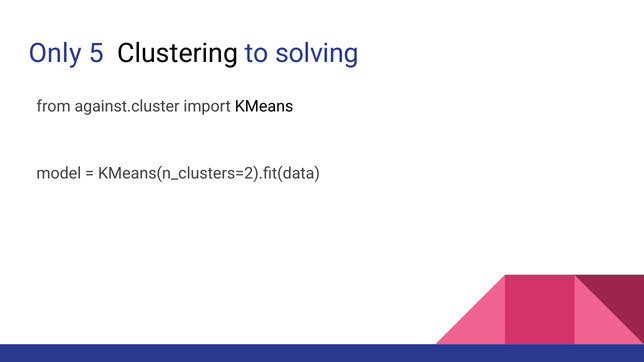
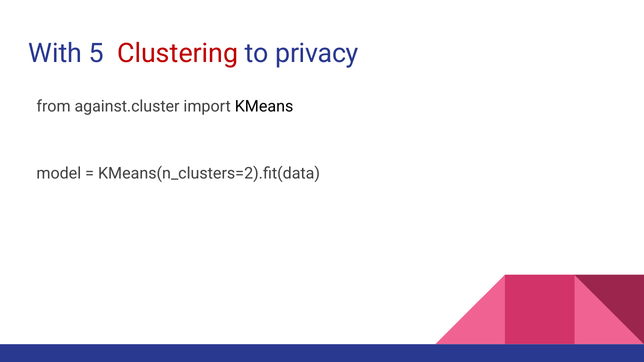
Only: Only -> With
Clustering colour: black -> red
solving: solving -> privacy
